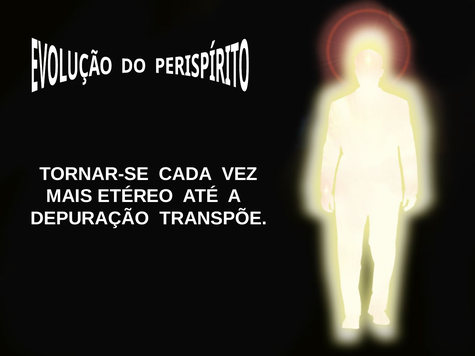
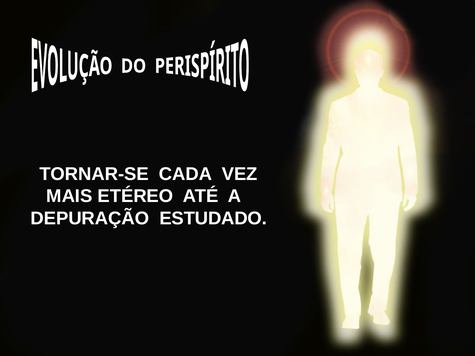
TRANSPÕE: TRANSPÕE -> ESTUDADO
